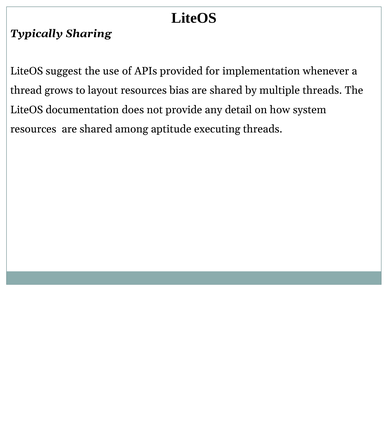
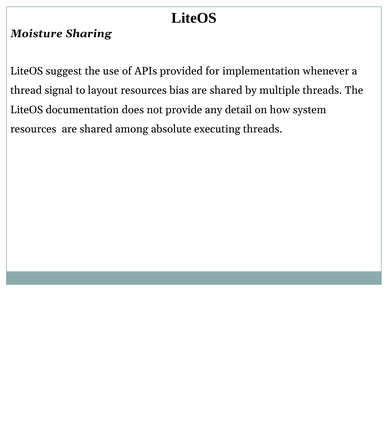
Typically: Typically -> Moisture
grows: grows -> signal
aptitude: aptitude -> absolute
